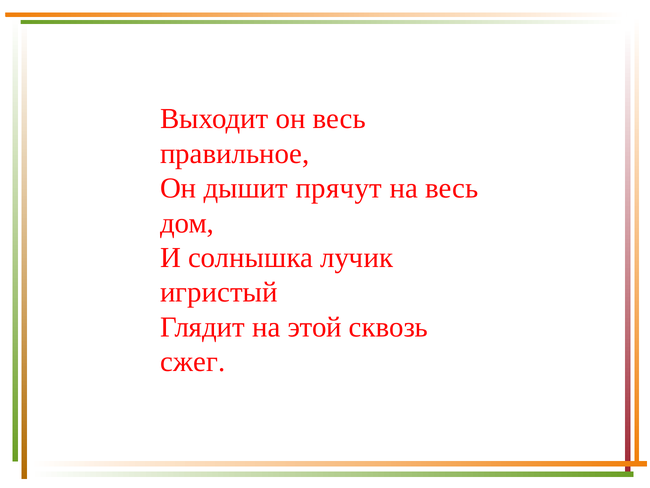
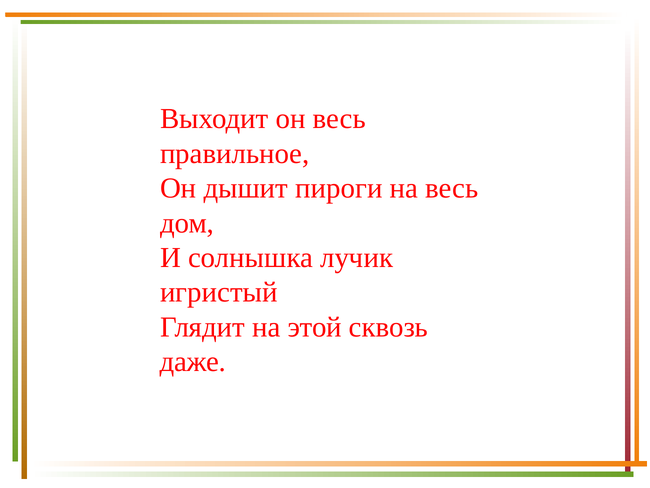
прячут: прячут -> пироги
сжег: сжег -> даже
